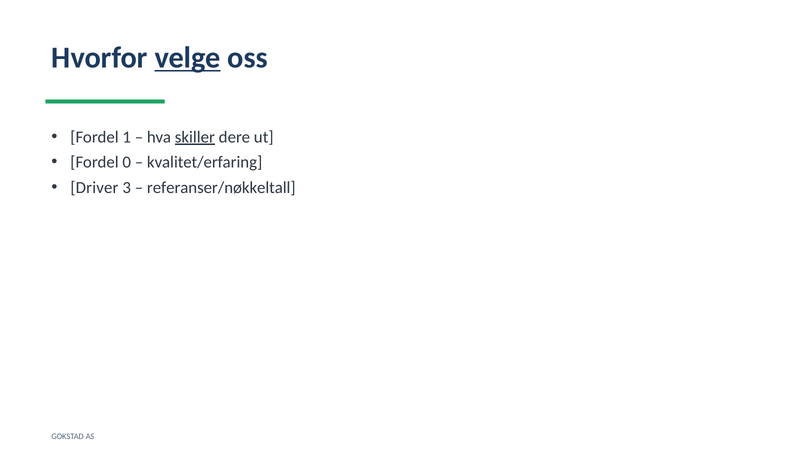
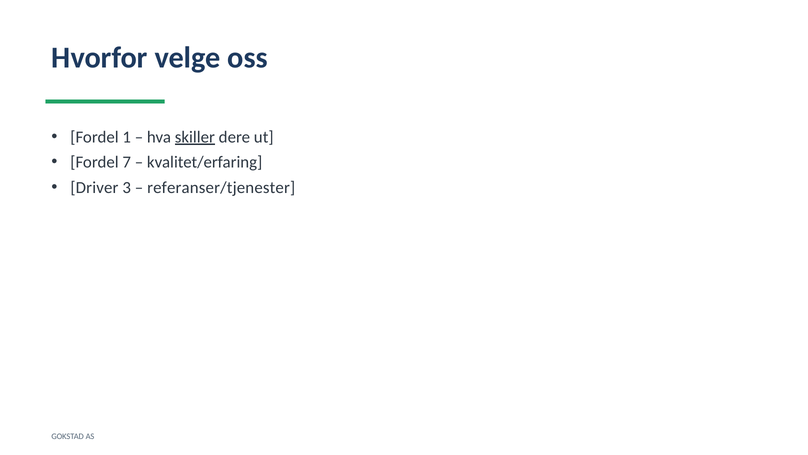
velge underline: present -> none
0: 0 -> 7
referanser/nøkkeltall: referanser/nøkkeltall -> referanser/tjenester
